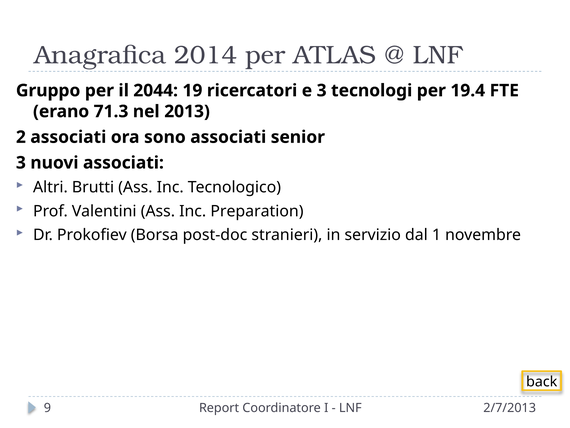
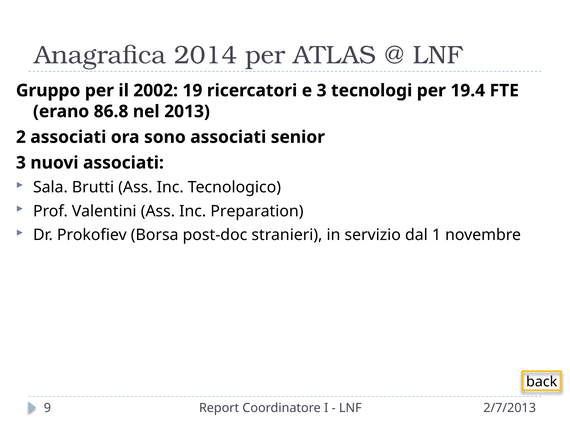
2044: 2044 -> 2002
71.3: 71.3 -> 86.8
Altri: Altri -> Sala
